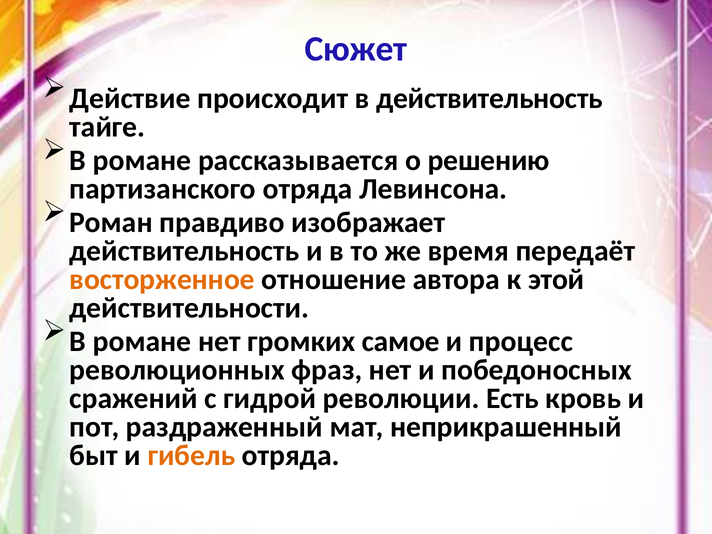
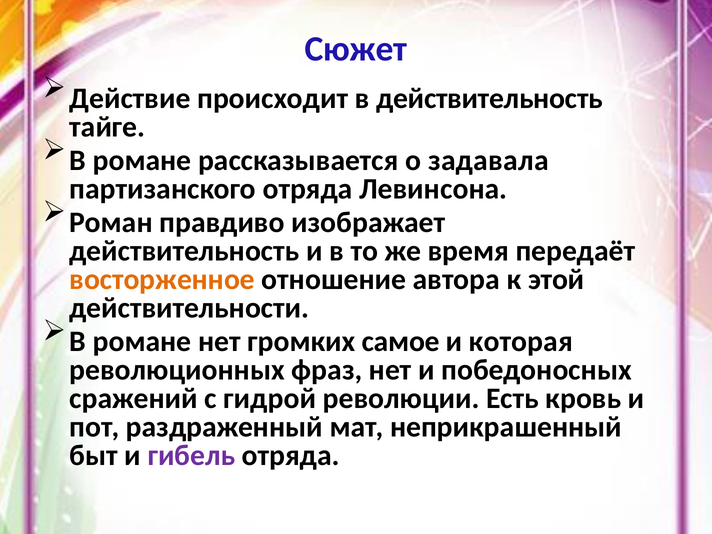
решению: решению -> задавала
процесс: процесс -> которая
гибель colour: orange -> purple
